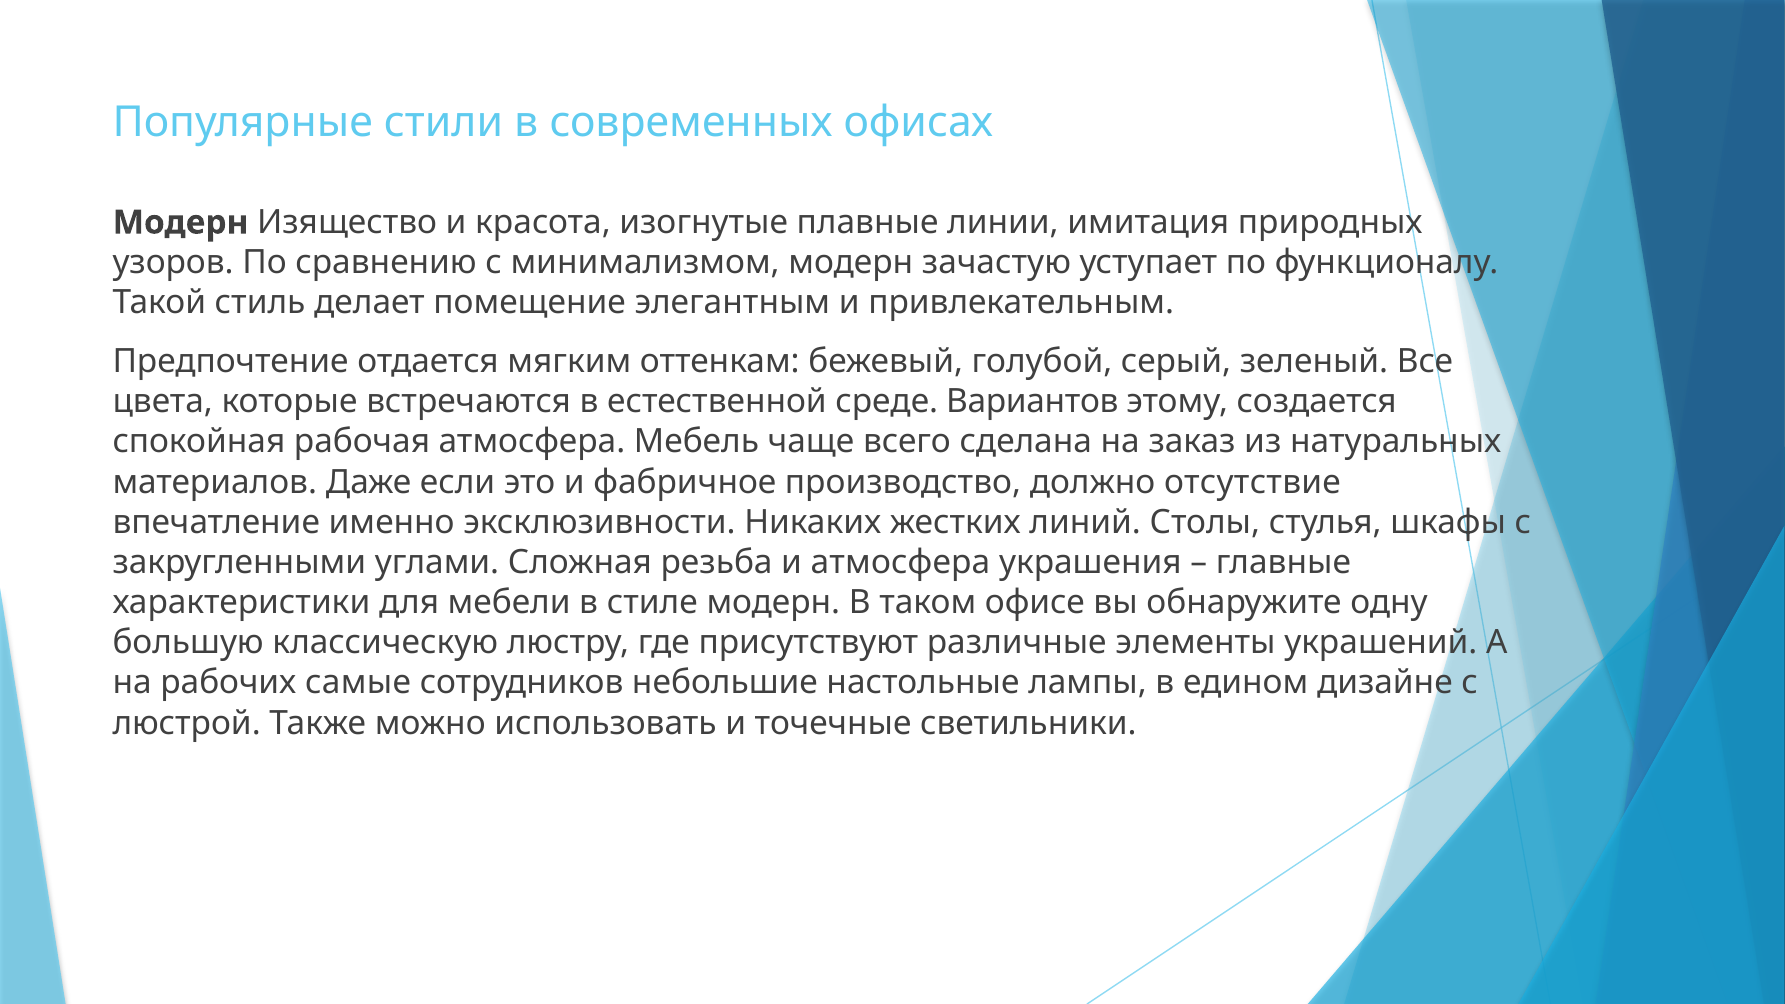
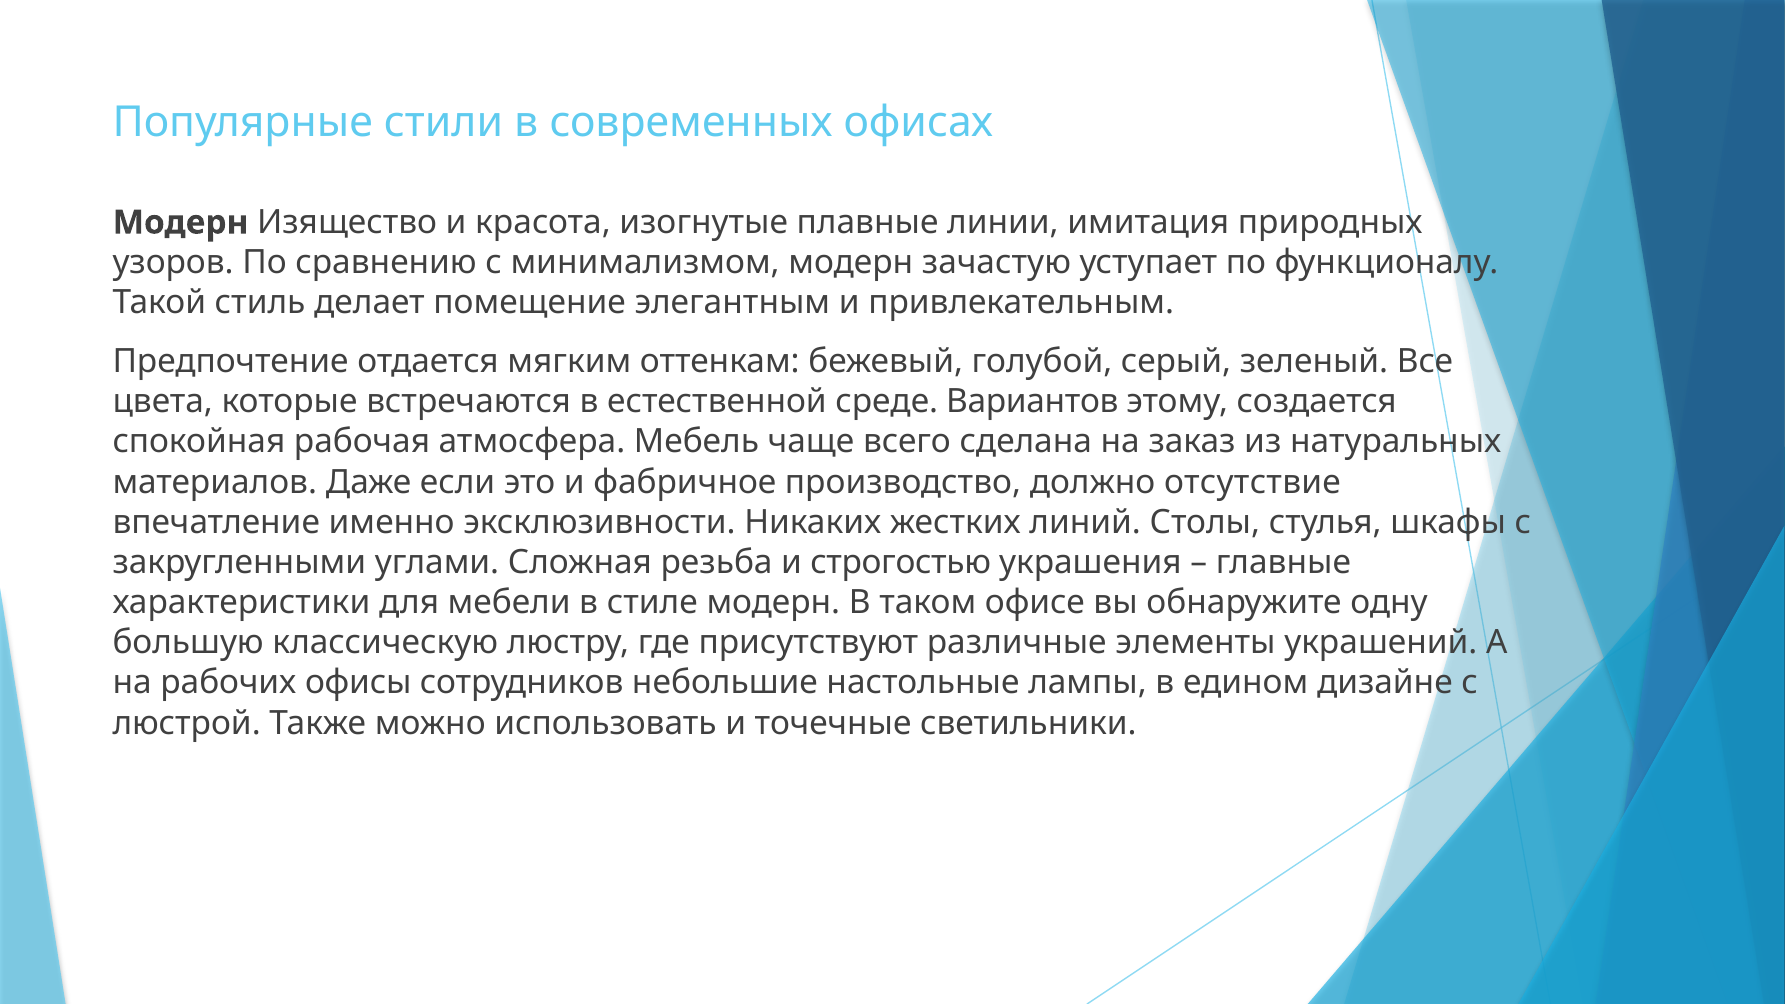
и атмосфера: атмосфера -> строгостью
самые: самые -> офисы
